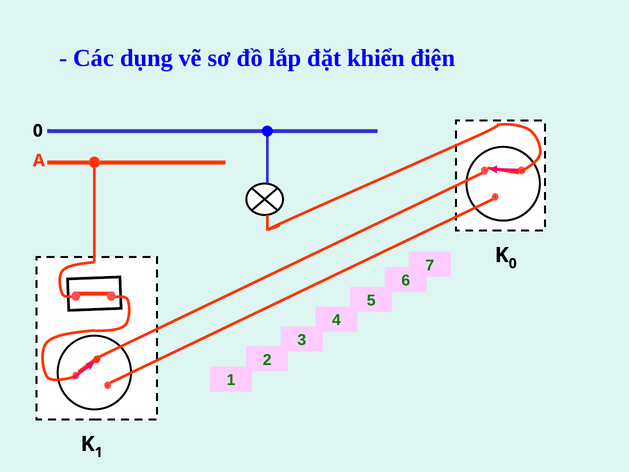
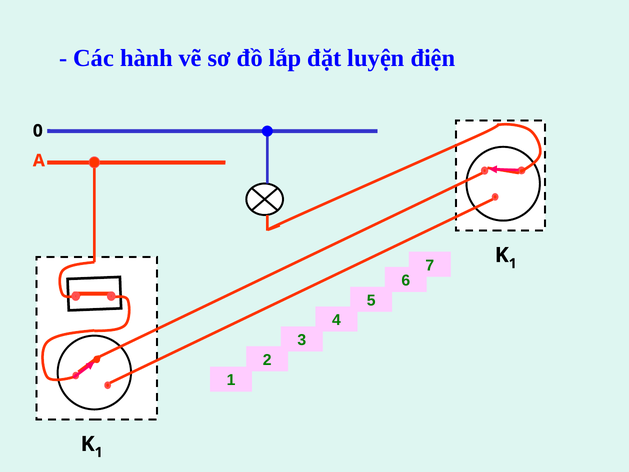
dụng: dụng -> hành
khiển: khiển -> luyện
0 at (513, 263): 0 -> 1
